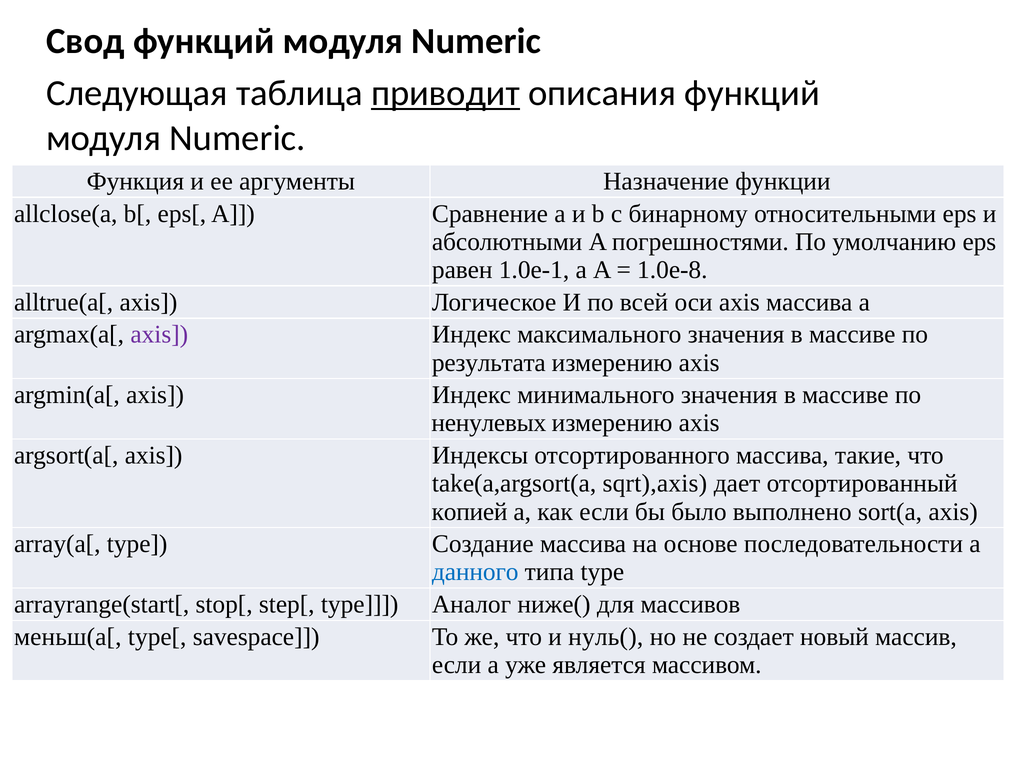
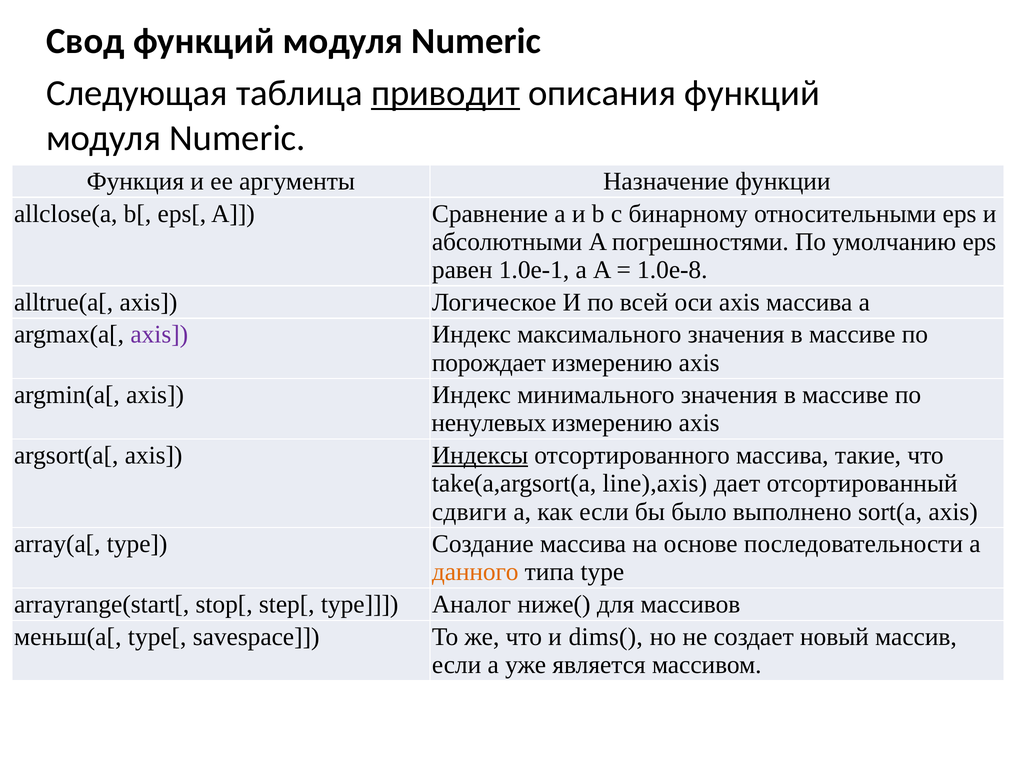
результата: результата -> порождает
Индексы underline: none -> present
sqrt),axis: sqrt),axis -> line),axis
копией: копией -> сдвиги
данного colour: blue -> orange
нуль(: нуль( -> dims(
